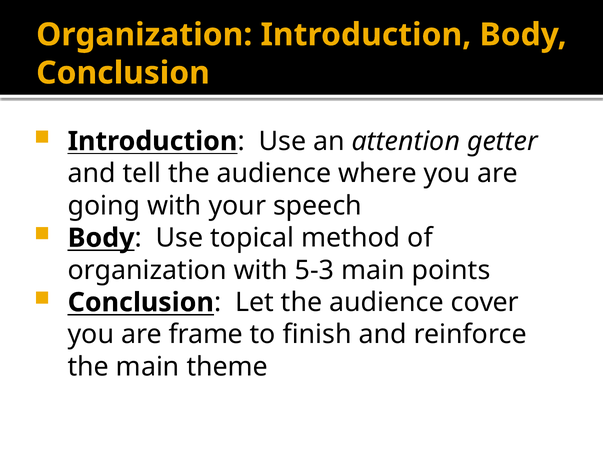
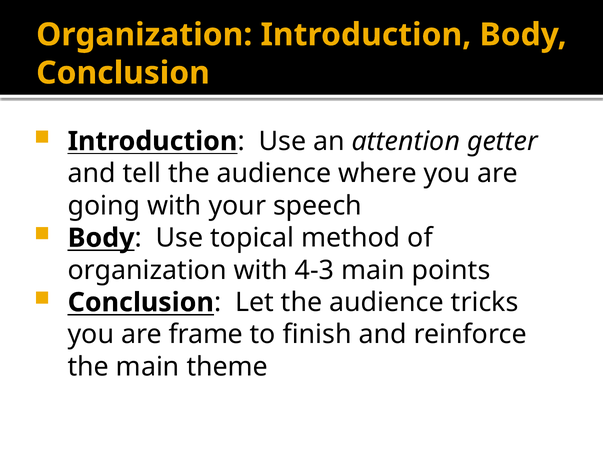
5-3: 5-3 -> 4-3
cover: cover -> tricks
